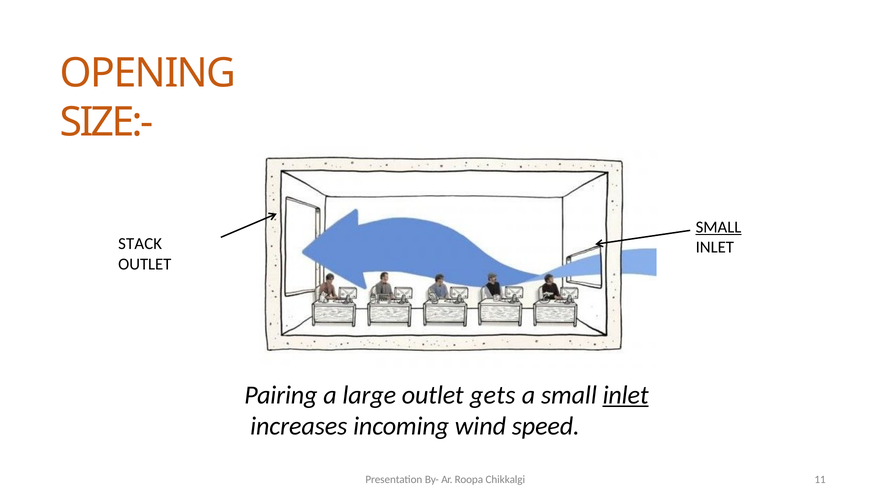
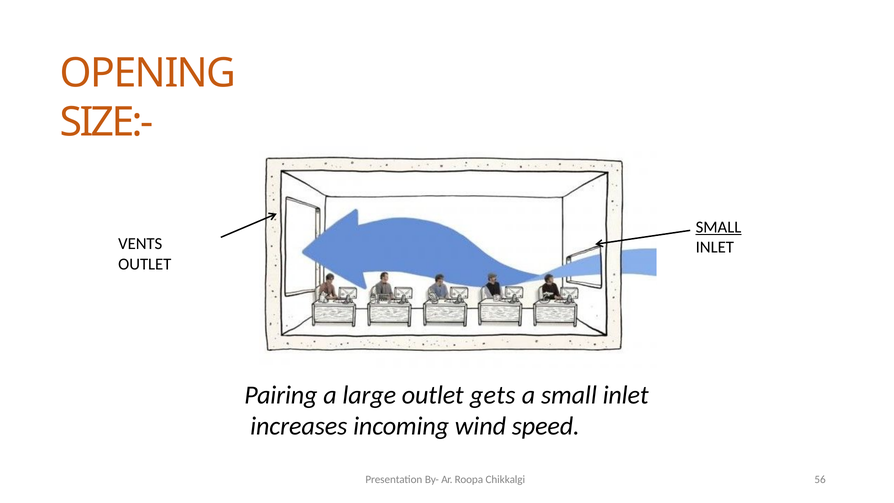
STACK: STACK -> VENTS
inlet at (626, 395) underline: present -> none
11: 11 -> 56
